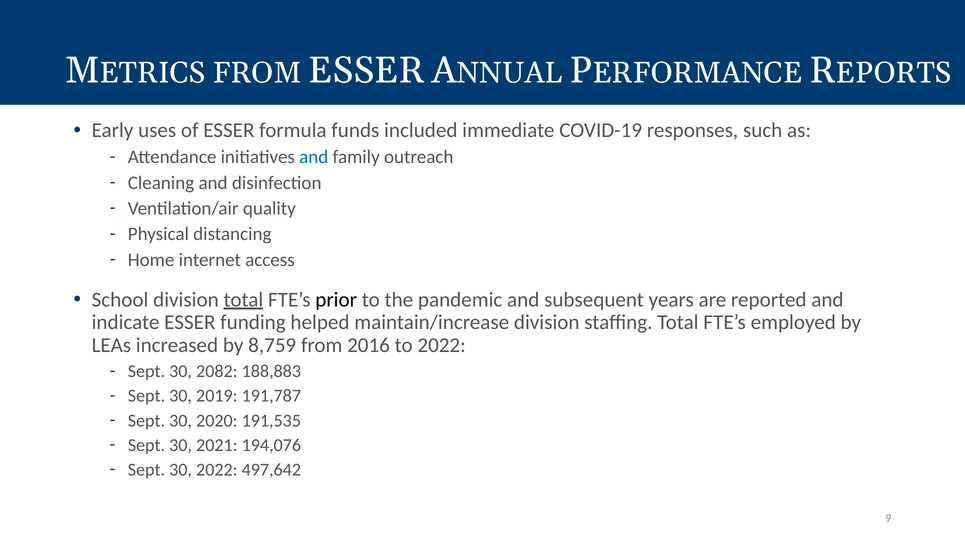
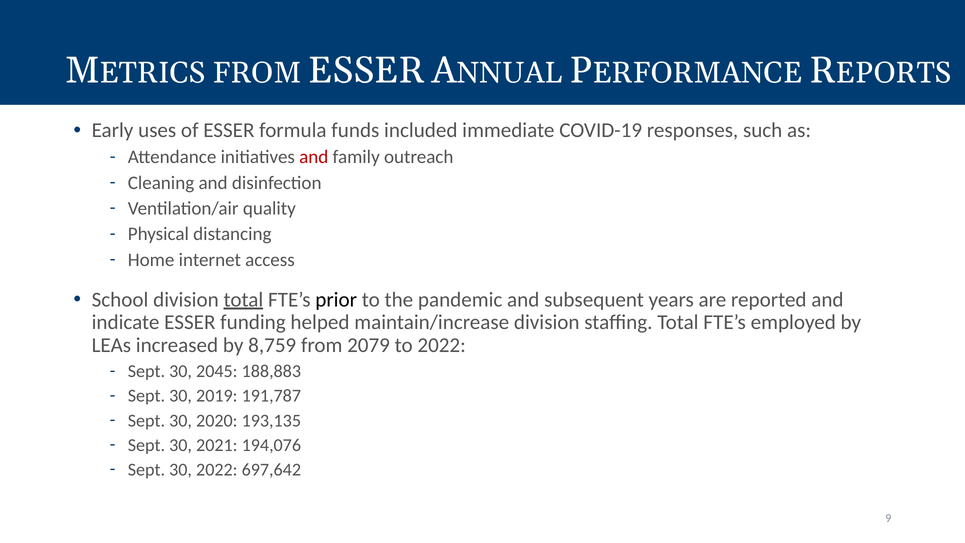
and at (314, 157) colour: blue -> red
2016: 2016 -> 2079
2082: 2082 -> 2045
191,535: 191,535 -> 193,135
497,642: 497,642 -> 697,642
